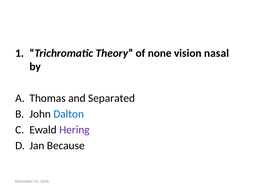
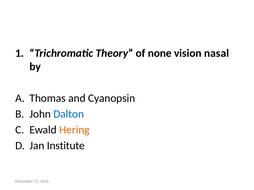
Separated: Separated -> Cyanopsin
Hering colour: purple -> orange
Because: Because -> Institute
